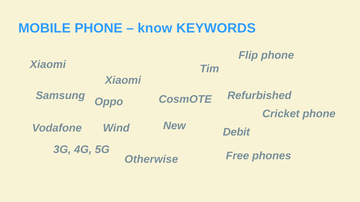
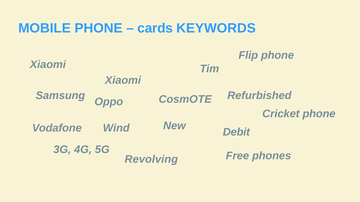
know: know -> cards
Otherwise: Otherwise -> Revolving
